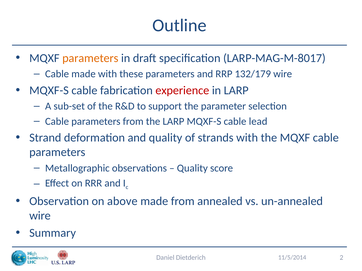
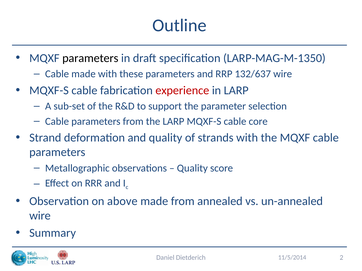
parameters at (90, 58) colour: orange -> black
LARP-MAG-M-8017: LARP-MAG-M-8017 -> LARP-MAG-M-1350
132/179: 132/179 -> 132/637
lead: lead -> core
